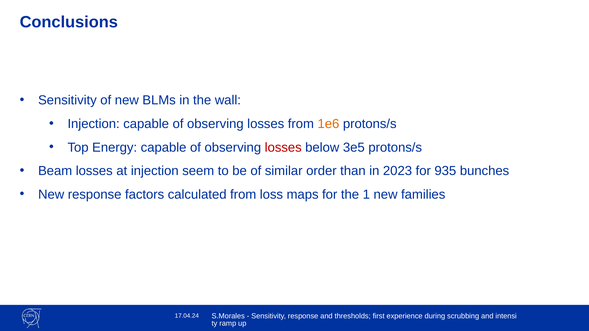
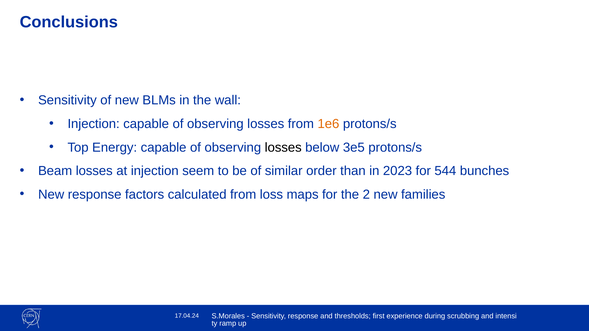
losses at (283, 148) colour: red -> black
935: 935 -> 544
1: 1 -> 2
